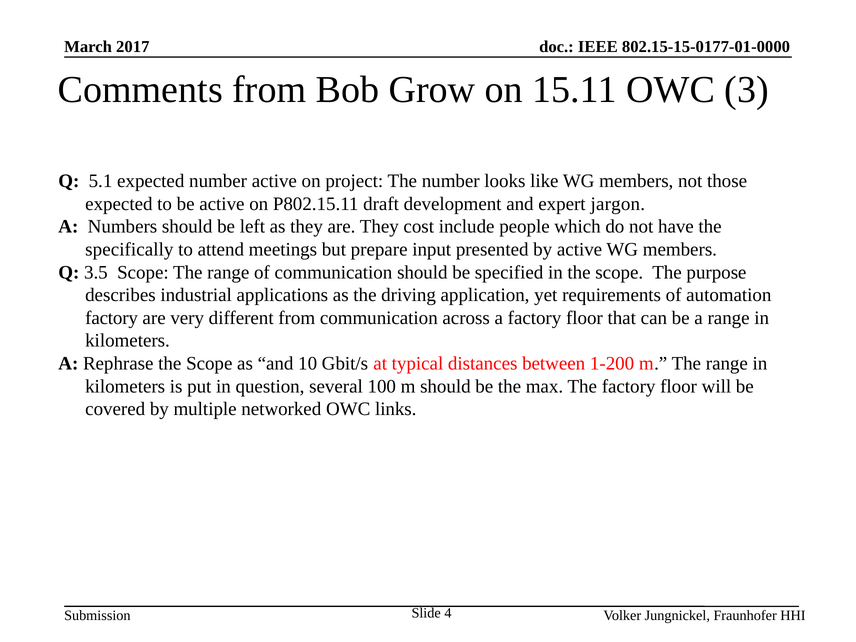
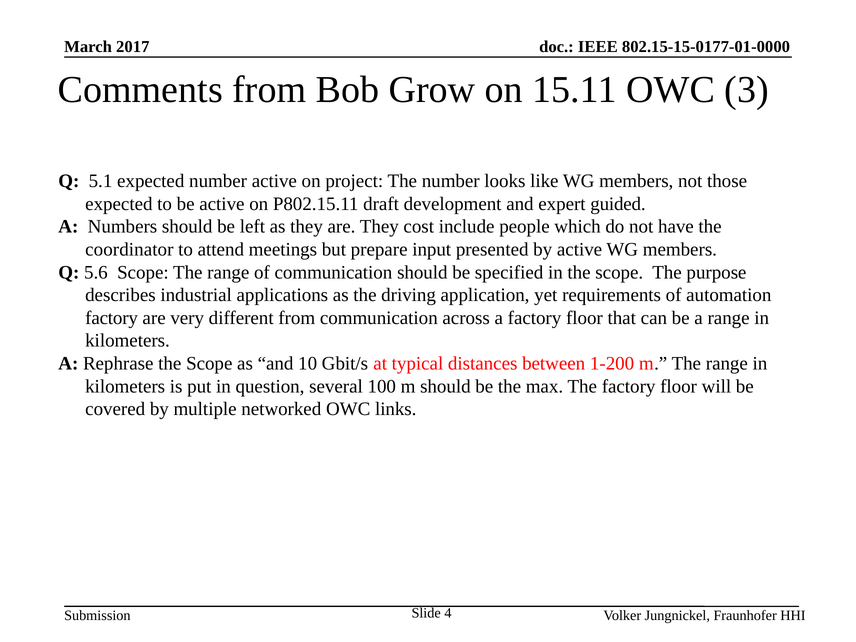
jargon: jargon -> guided
specifically: specifically -> coordinator
3.5: 3.5 -> 5.6
